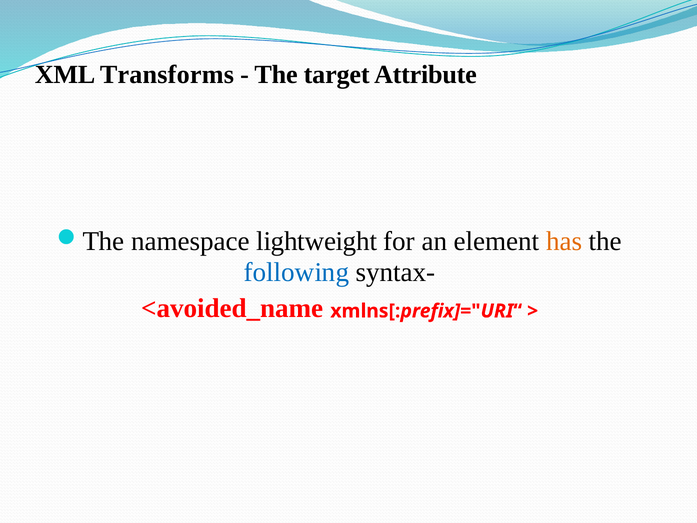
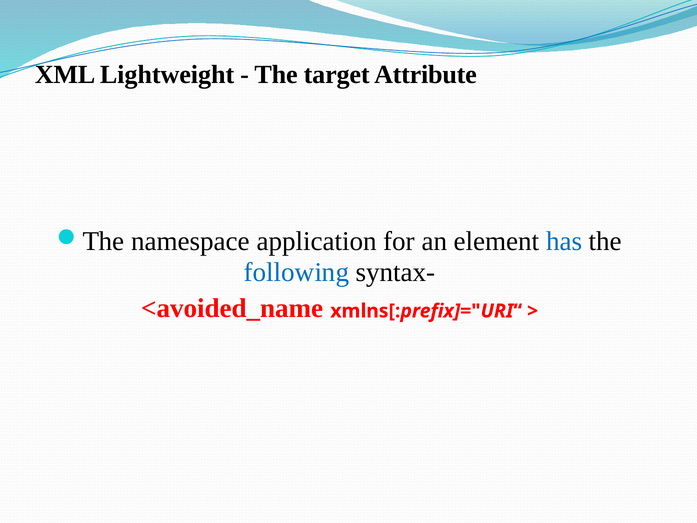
Transforms: Transforms -> Lightweight
lightweight: lightweight -> application
has colour: orange -> blue
